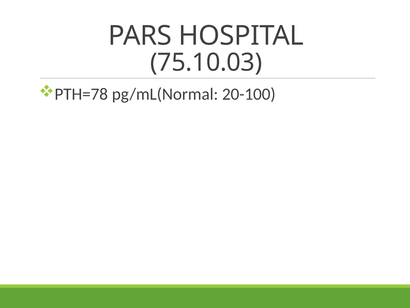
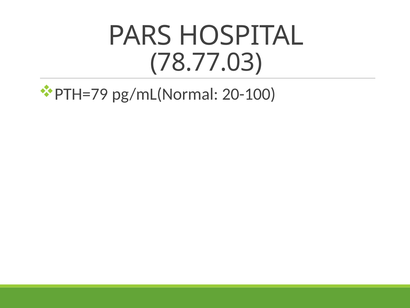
75.10.03: 75.10.03 -> 78.77.03
PTH=78: PTH=78 -> PTH=79
